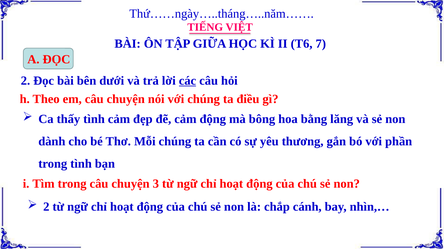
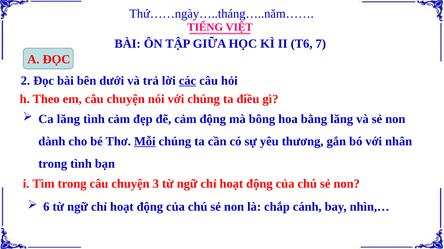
Ca thấy: thấy -> lăng
Mỗi underline: none -> present
phần: phần -> nhân
2 at (46, 207): 2 -> 6
